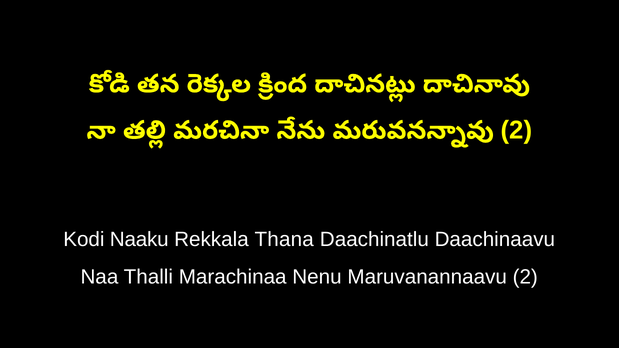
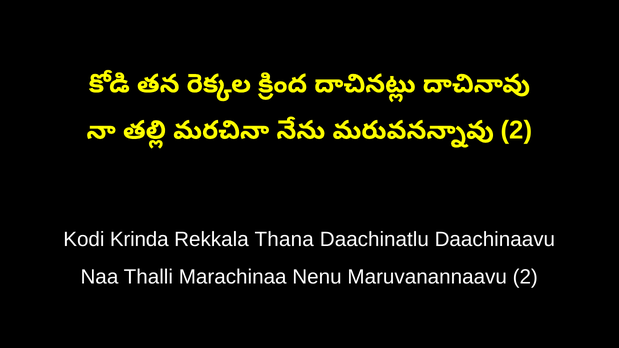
Naaku: Naaku -> Krinda
